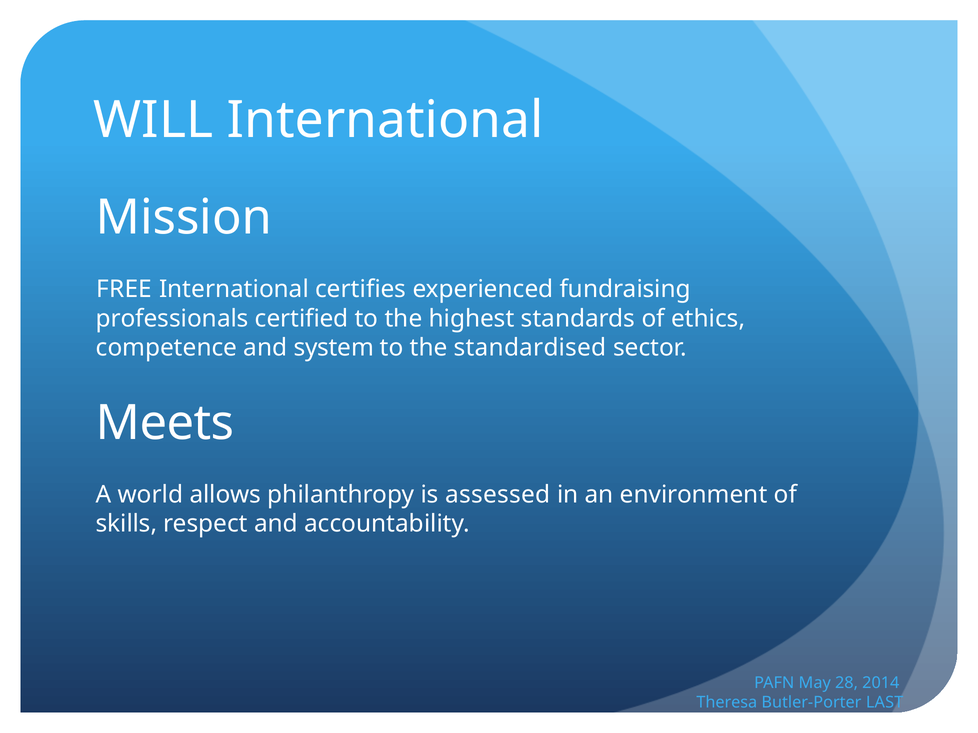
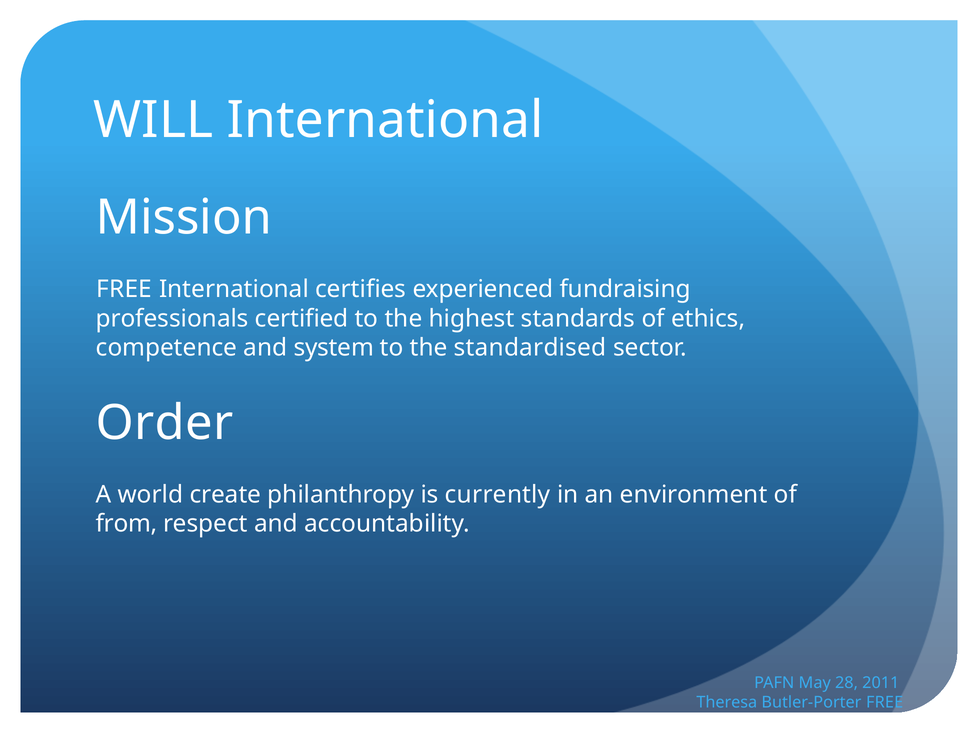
Meets: Meets -> Order
allows: allows -> create
assessed: assessed -> currently
skills: skills -> from
2014: 2014 -> 2011
Butler-Porter LAST: LAST -> FREE
